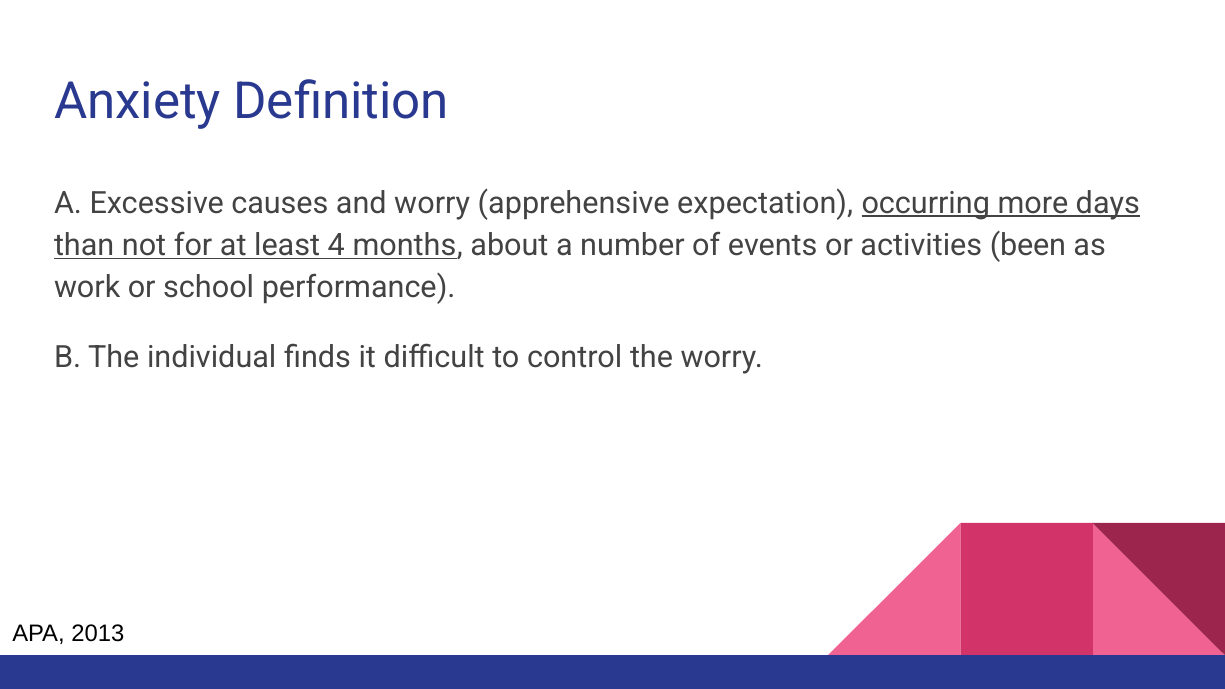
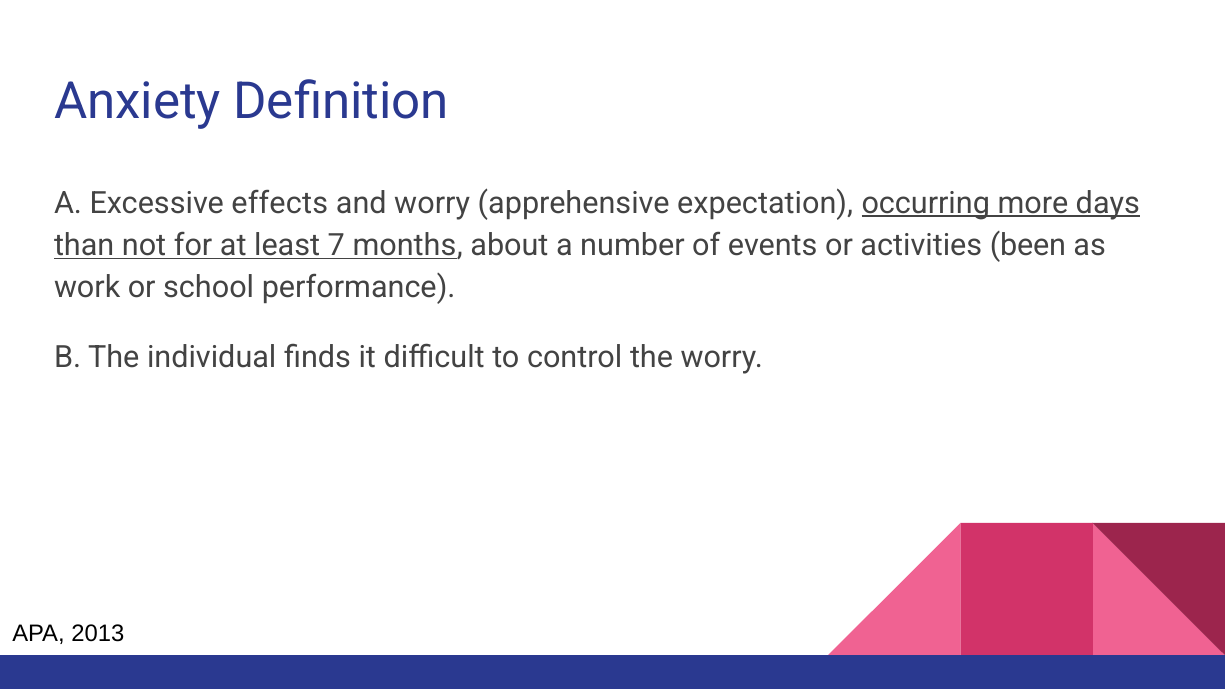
causes: causes -> effects
4: 4 -> 7
